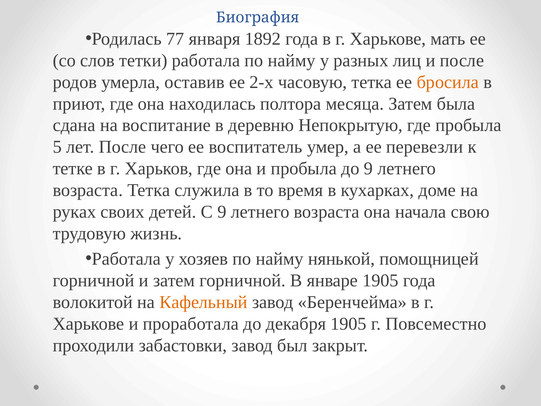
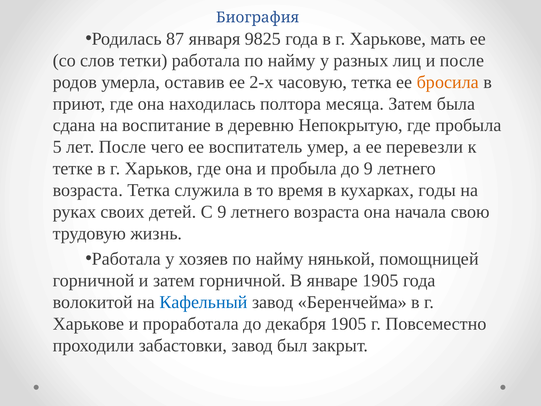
77: 77 -> 87
1892: 1892 -> 9825
доме: доме -> годы
Кафельный colour: orange -> blue
